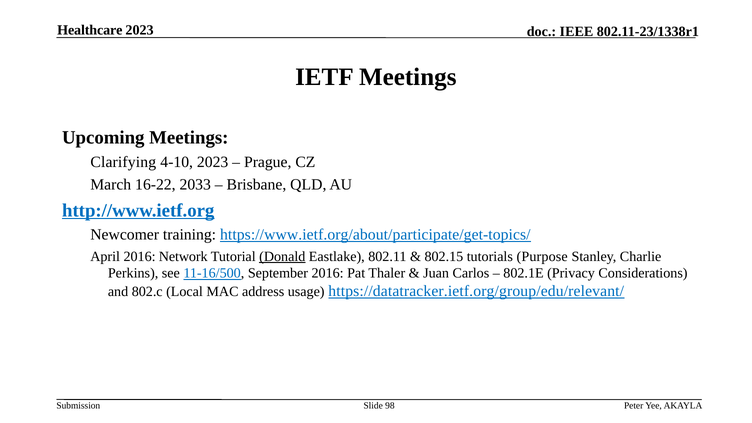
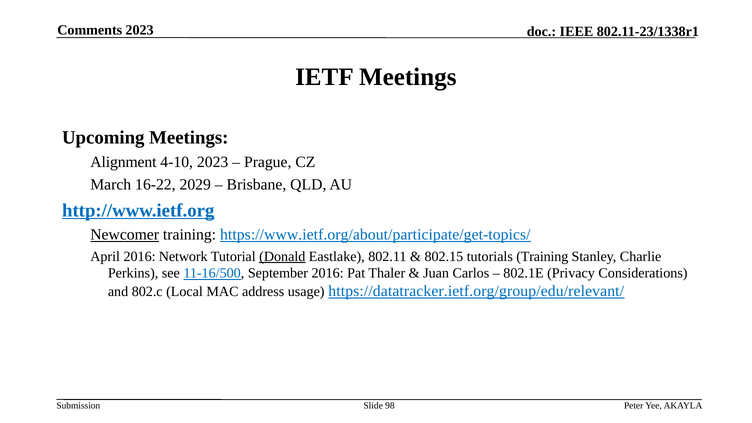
Healthcare: Healthcare -> Comments
Clarifying: Clarifying -> Alignment
2033: 2033 -> 2029
Newcomer underline: none -> present
tutorials Purpose: Purpose -> Training
